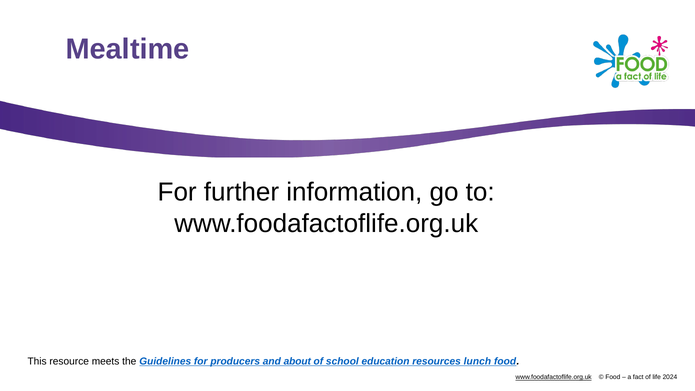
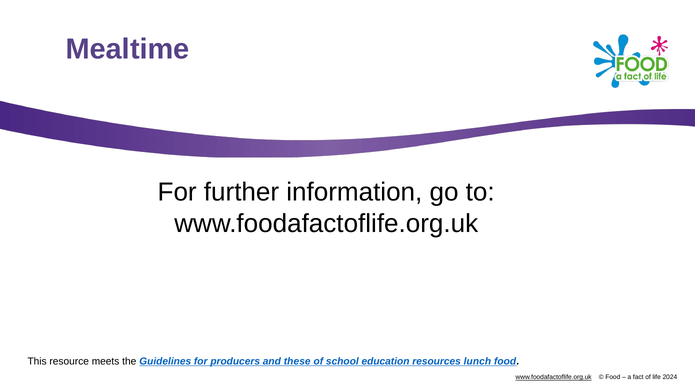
about: about -> these
